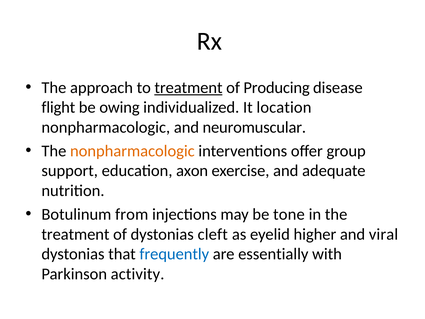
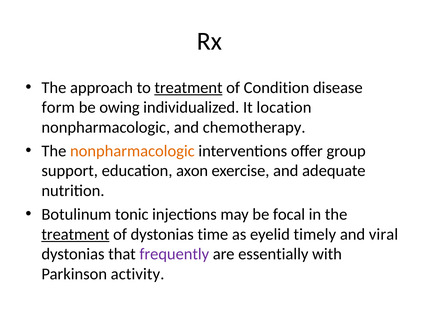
Producing: Producing -> Condition
flight: flight -> form
neuromuscular: neuromuscular -> chemotherapy
from: from -> tonic
tone: tone -> focal
treatment at (75, 234) underline: none -> present
cleft: cleft -> time
higher: higher -> timely
frequently colour: blue -> purple
